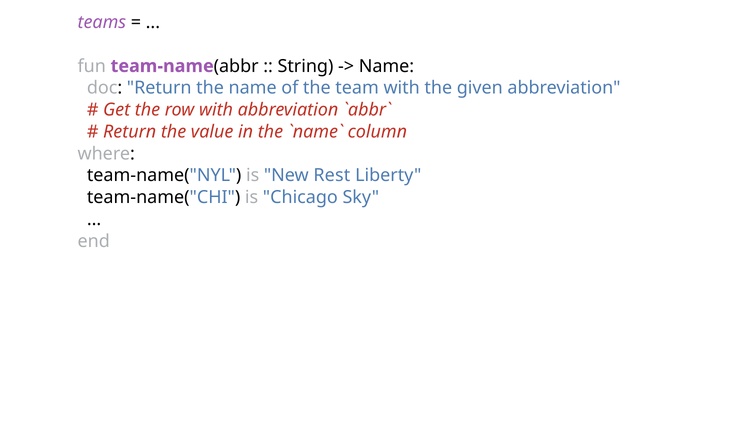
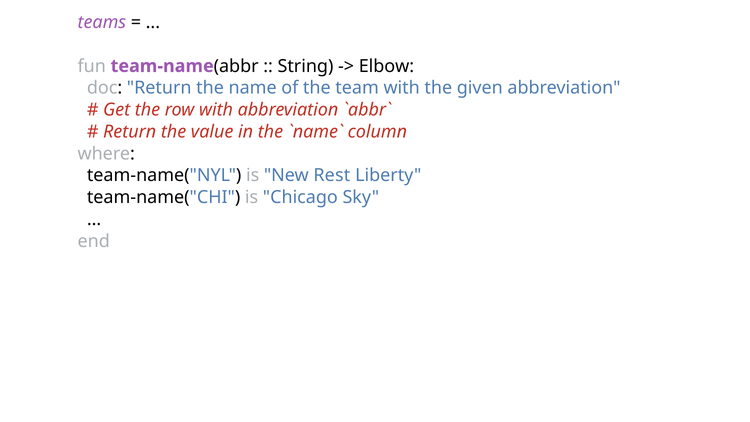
Name at (386, 66): Name -> Elbow
